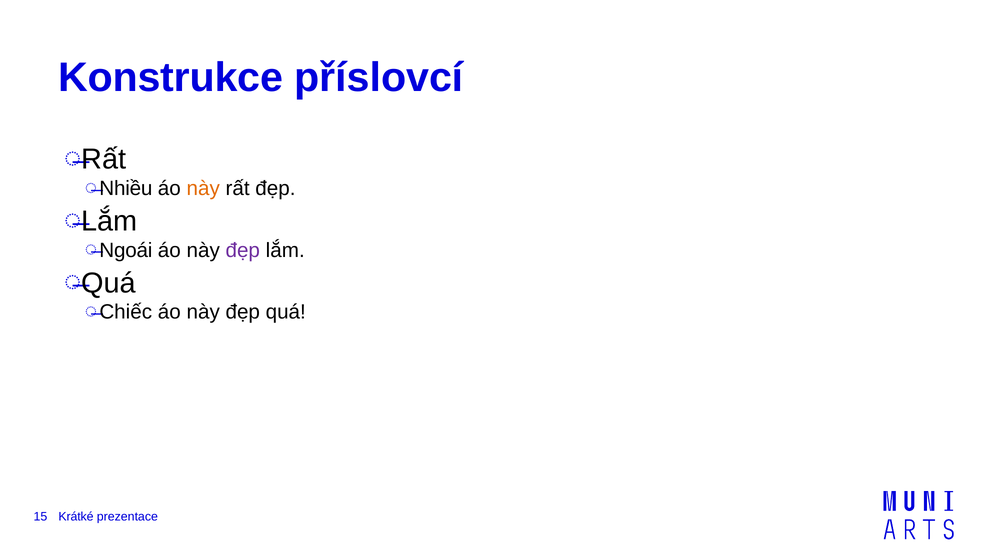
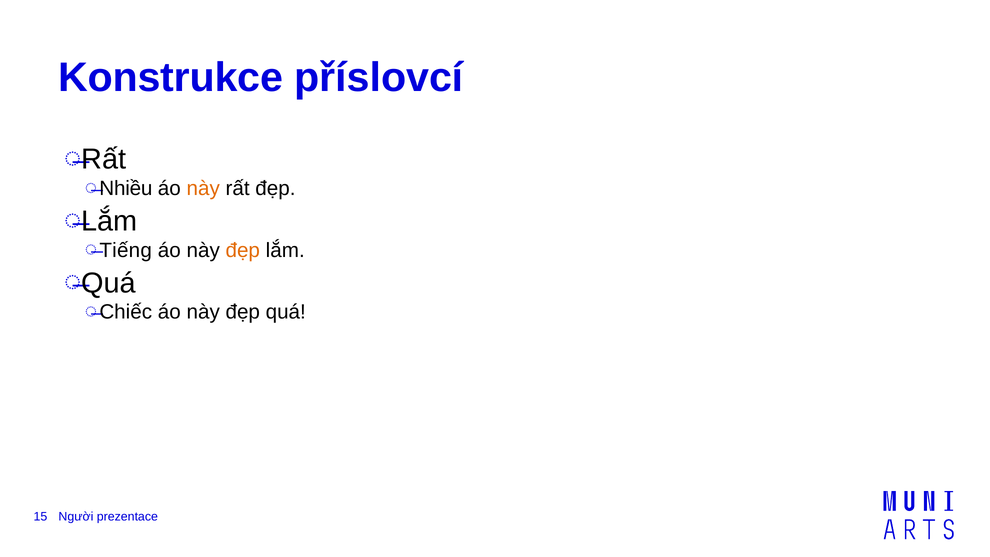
Ngoái: Ngoái -> Tiếng
đẹp at (243, 250) colour: purple -> orange
Krátké: Krátké -> Người
